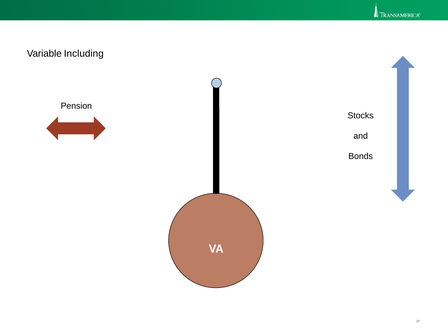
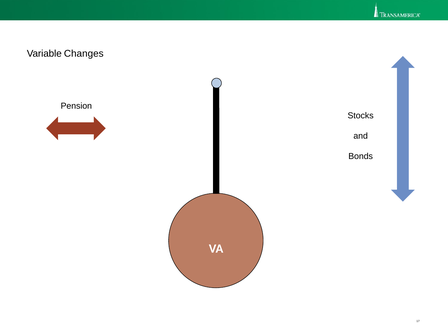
Including: Including -> Changes
